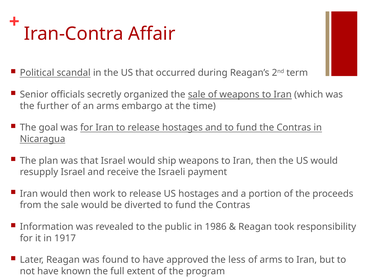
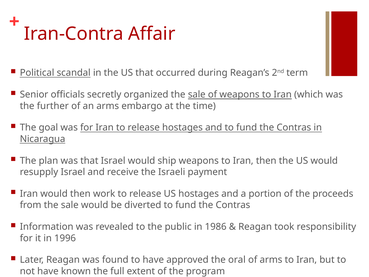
1917: 1917 -> 1996
less: less -> oral
